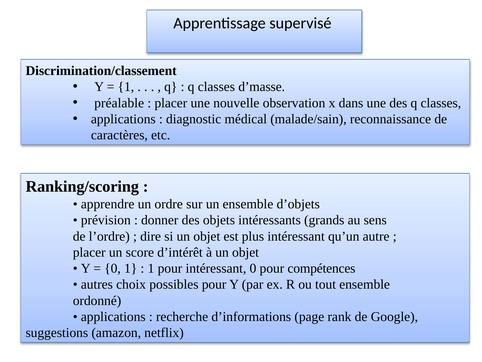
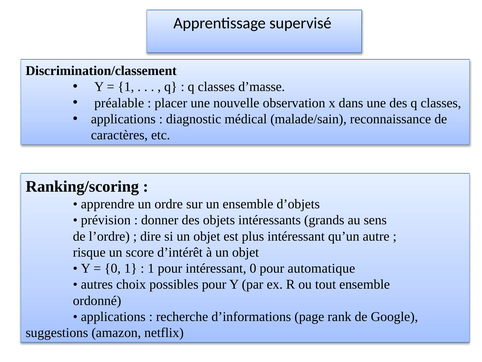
placer at (89, 252): placer -> risque
compétences: compétences -> automatique
